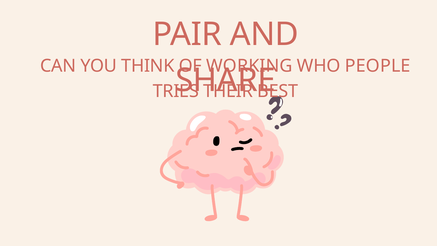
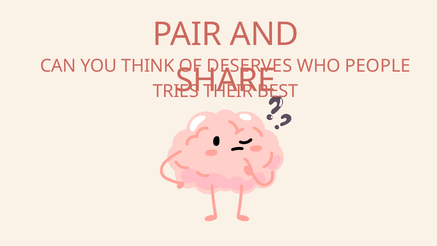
WORKING: WORKING -> DESERVES
